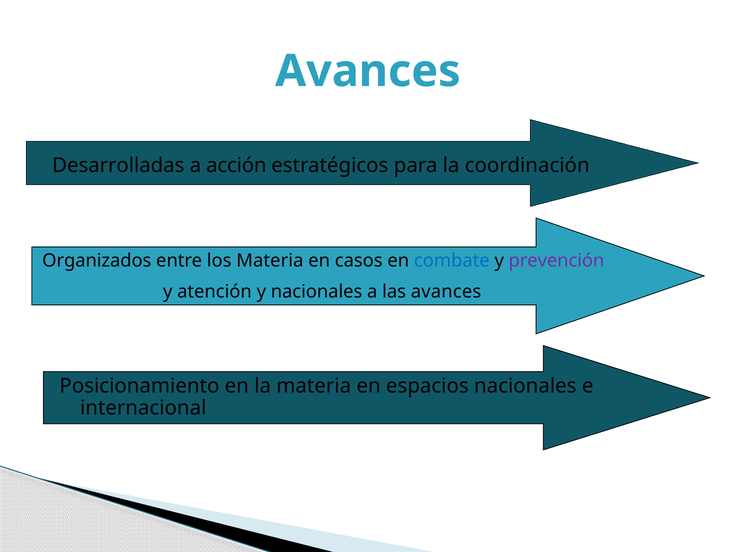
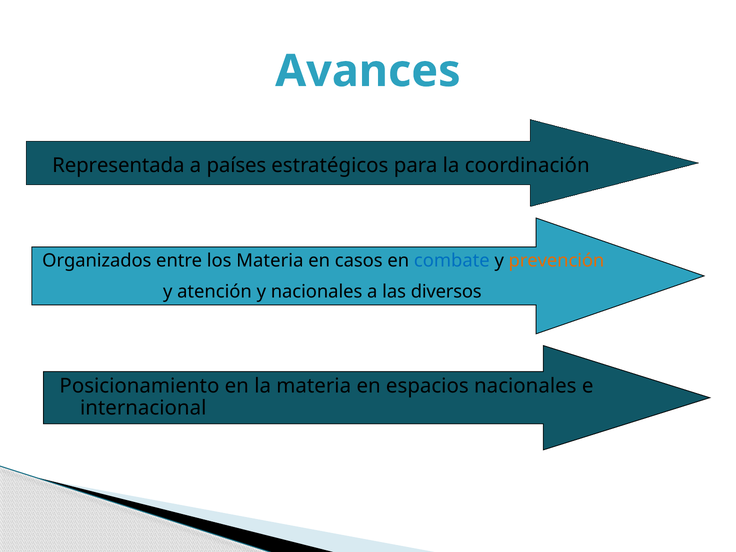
Desarrolladas: Desarrolladas -> Representada
acción: acción -> países
prevención colour: purple -> orange
las avances: avances -> diversos
